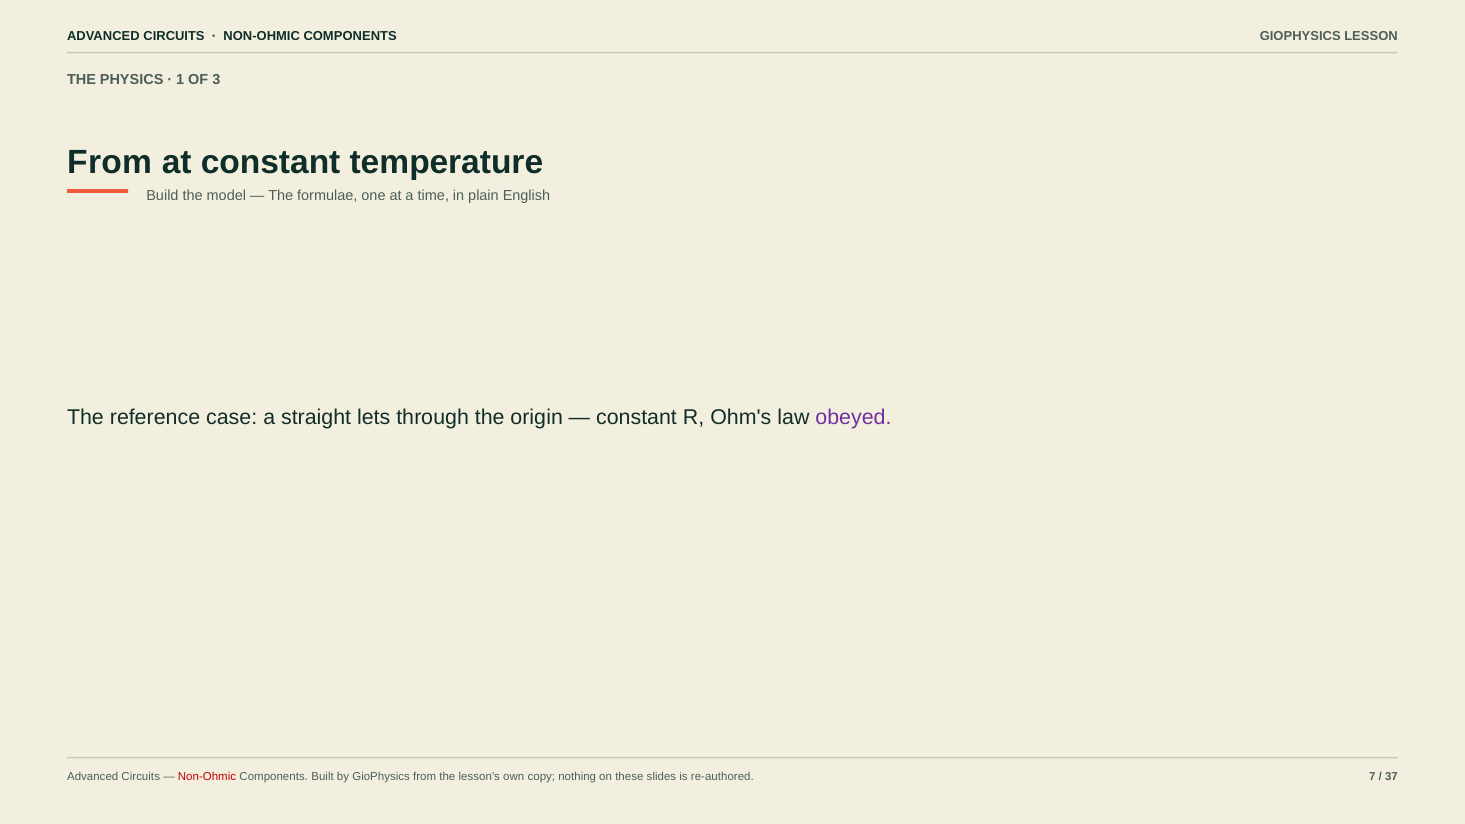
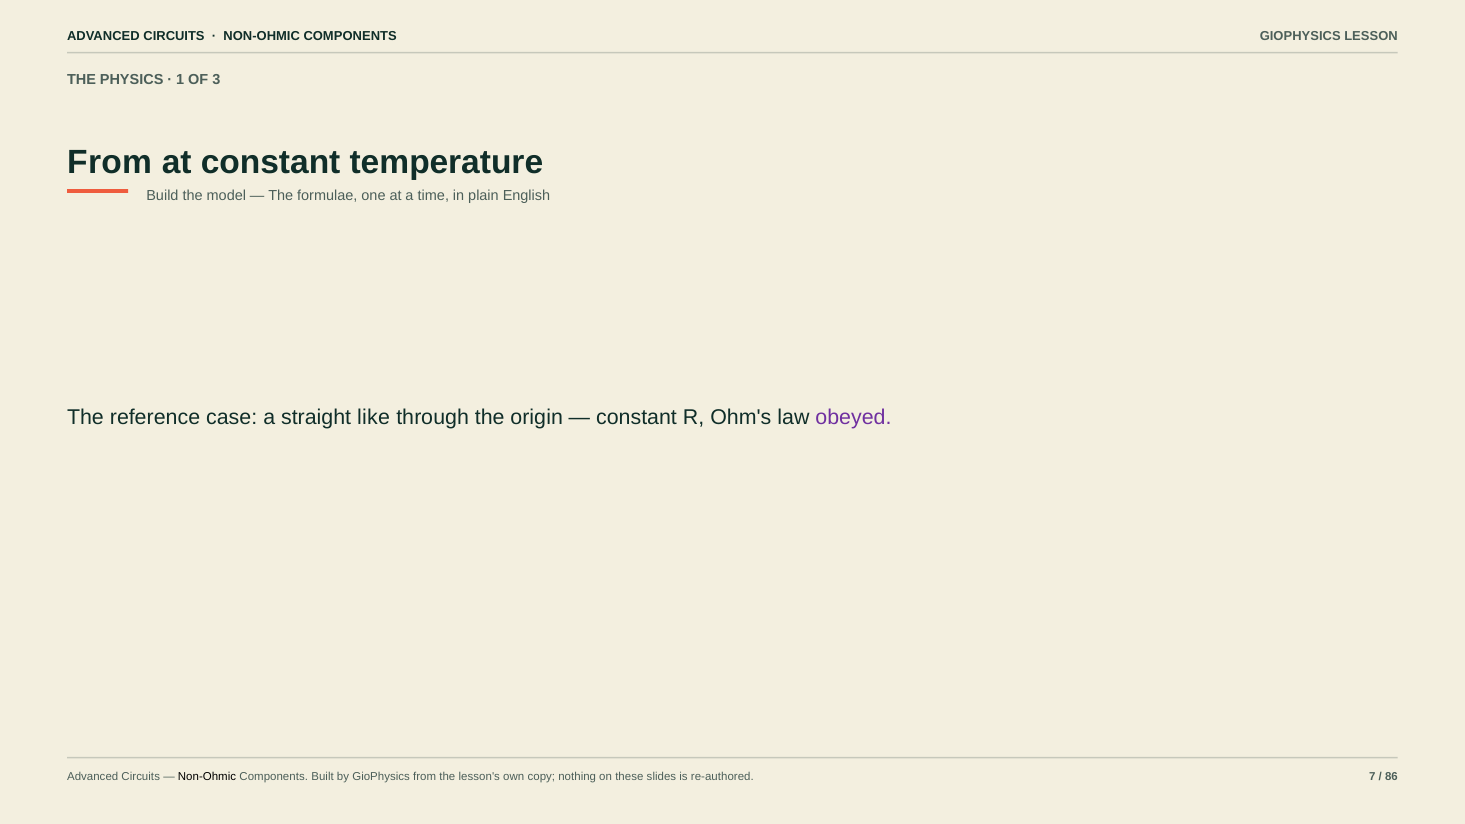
lets: lets -> like
Non-Ohmic at (207, 777) colour: red -> black
37: 37 -> 86
